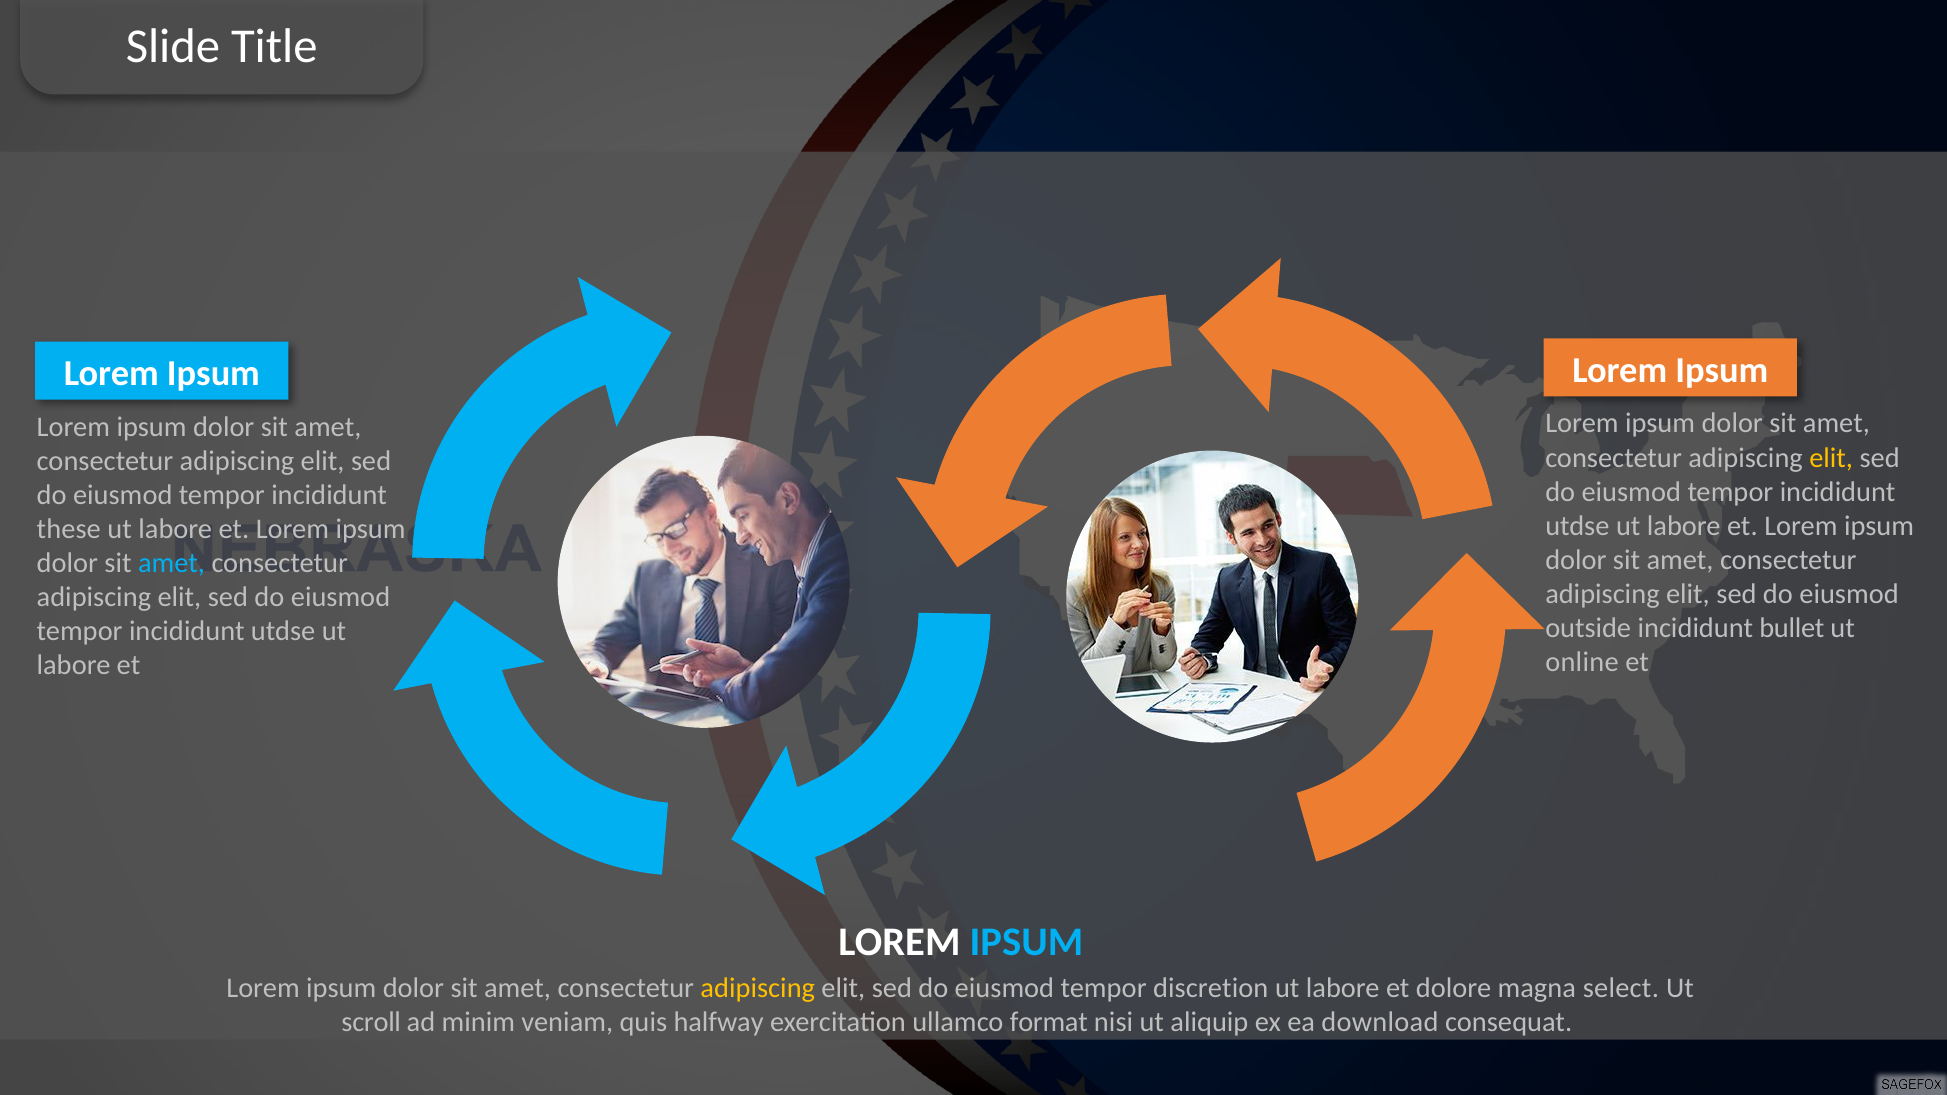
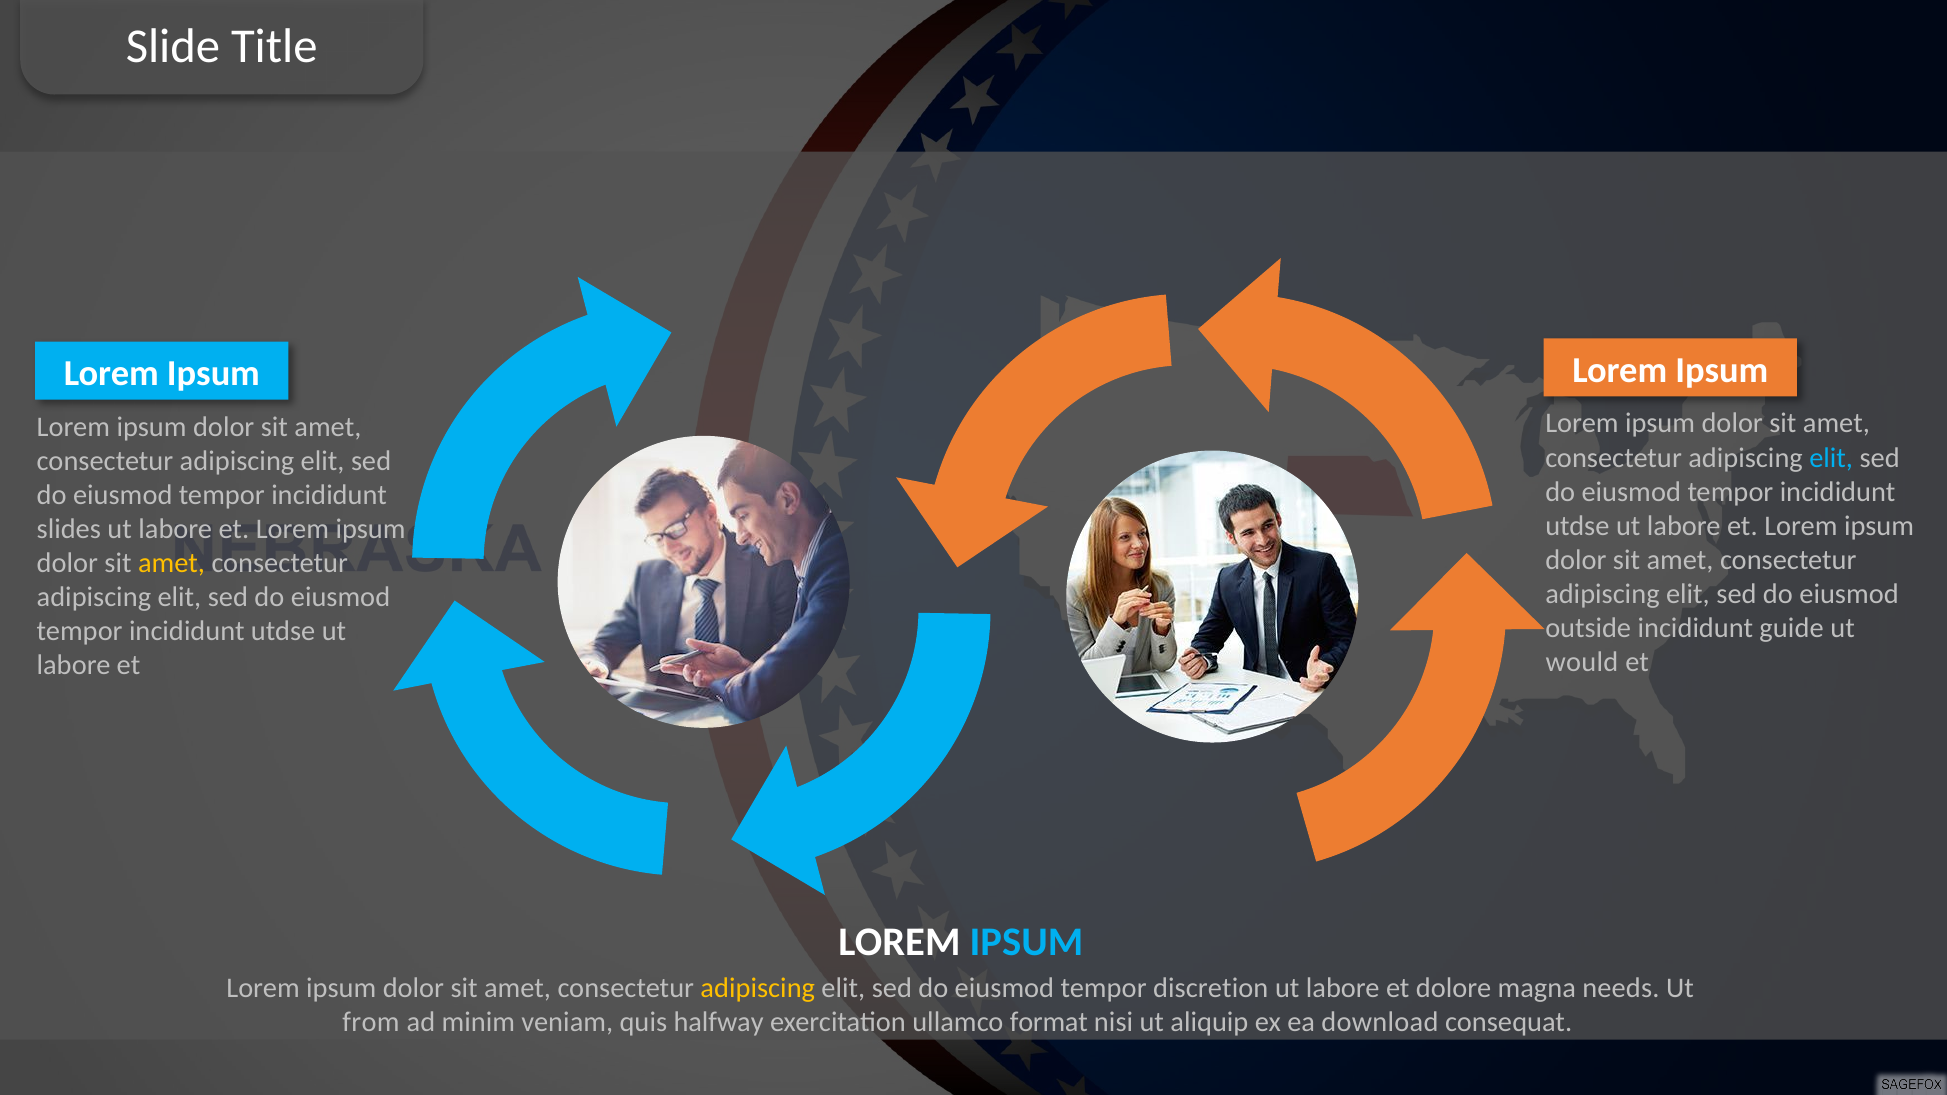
elit at (1831, 458) colour: yellow -> light blue
these: these -> slides
amet at (172, 563) colour: light blue -> yellow
bullet: bullet -> guide
online: online -> would
select: select -> needs
scroll: scroll -> from
